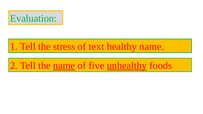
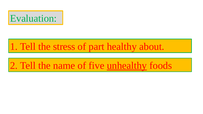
text: text -> part
healthy name: name -> about
name at (64, 66) underline: present -> none
